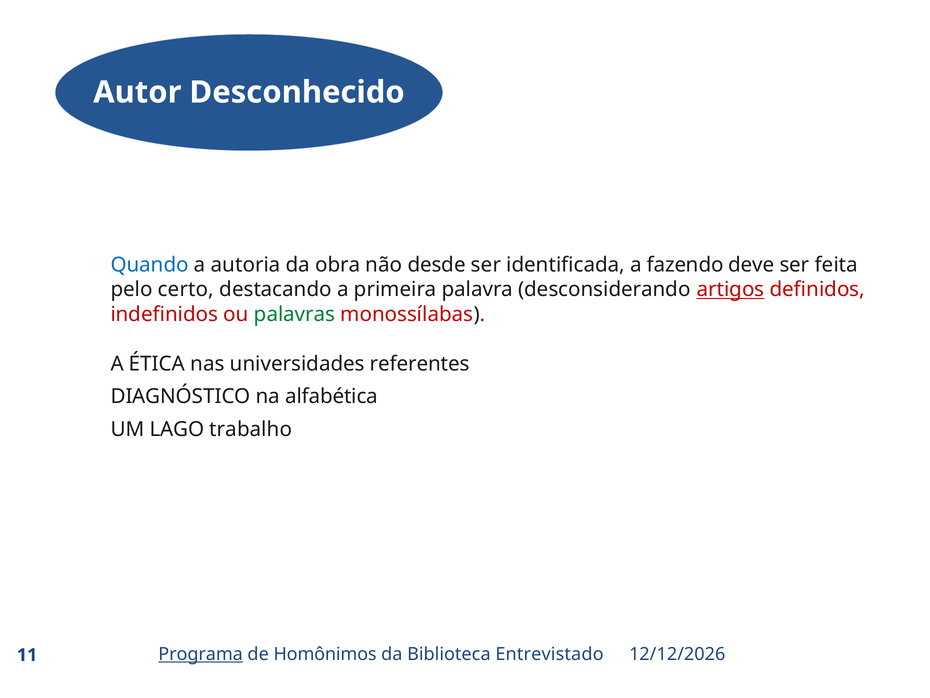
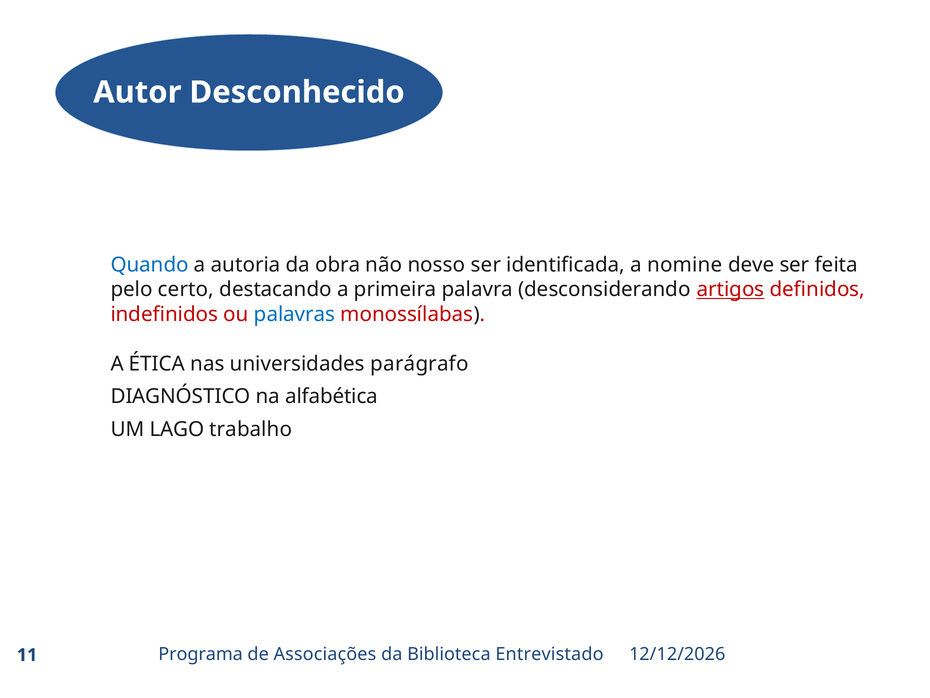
desde: desde -> nosso
fazendo: fazendo -> nomine
palavras colour: green -> blue
referentes: referentes -> parágrafo
Programa underline: present -> none
Homônimos: Homônimos -> Associações
